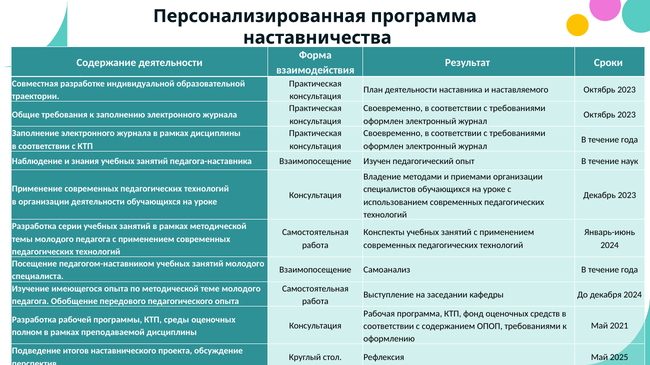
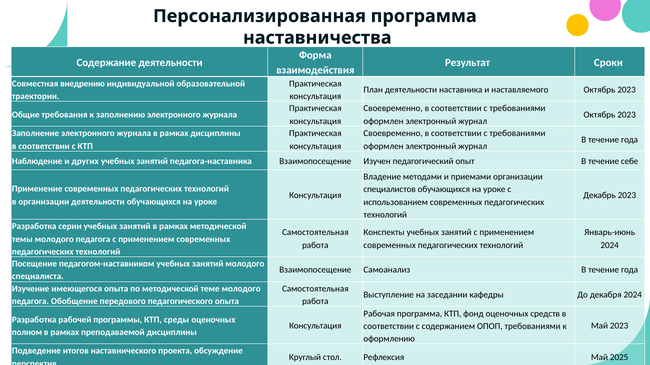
разработке: разработке -> внедрению
знания: знания -> других
наук: наук -> себе
Май 2021: 2021 -> 2023
